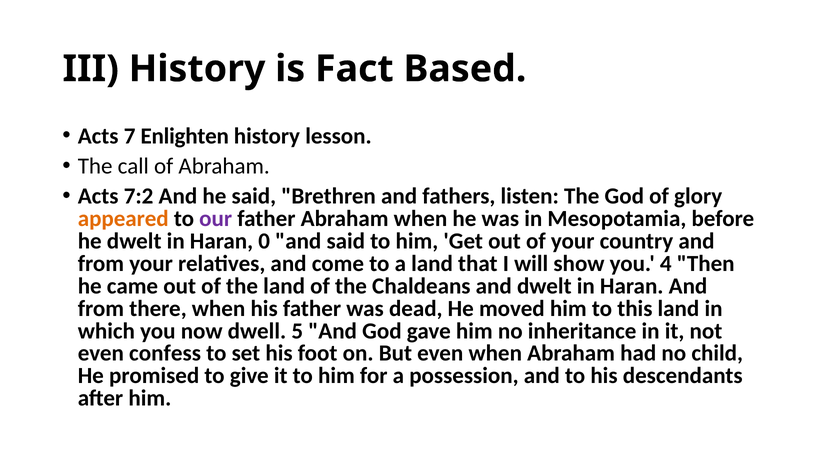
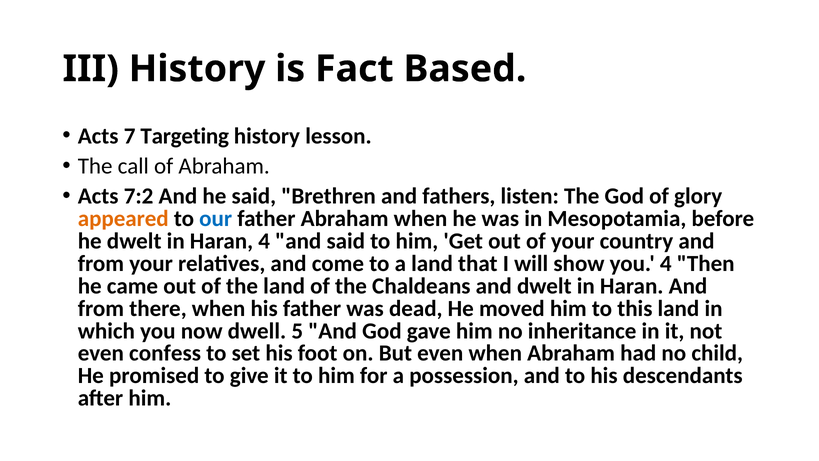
Enlighten: Enlighten -> Targeting
our colour: purple -> blue
Haran 0: 0 -> 4
